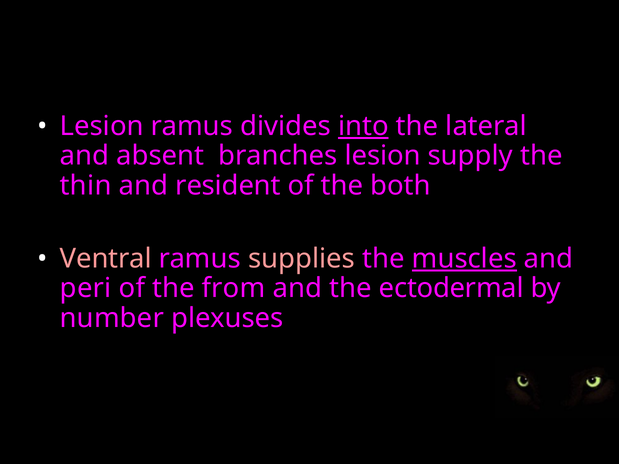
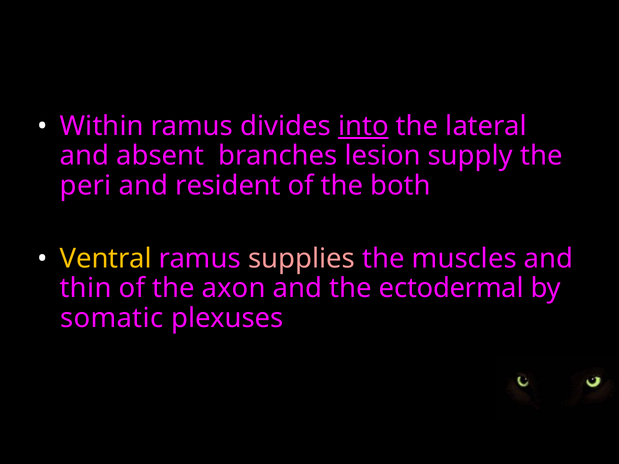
Lesion at (102, 126): Lesion -> Within
thin: thin -> peri
Ventral colour: pink -> yellow
muscles underline: present -> none
peri: peri -> thin
from: from -> axon
number: number -> somatic
